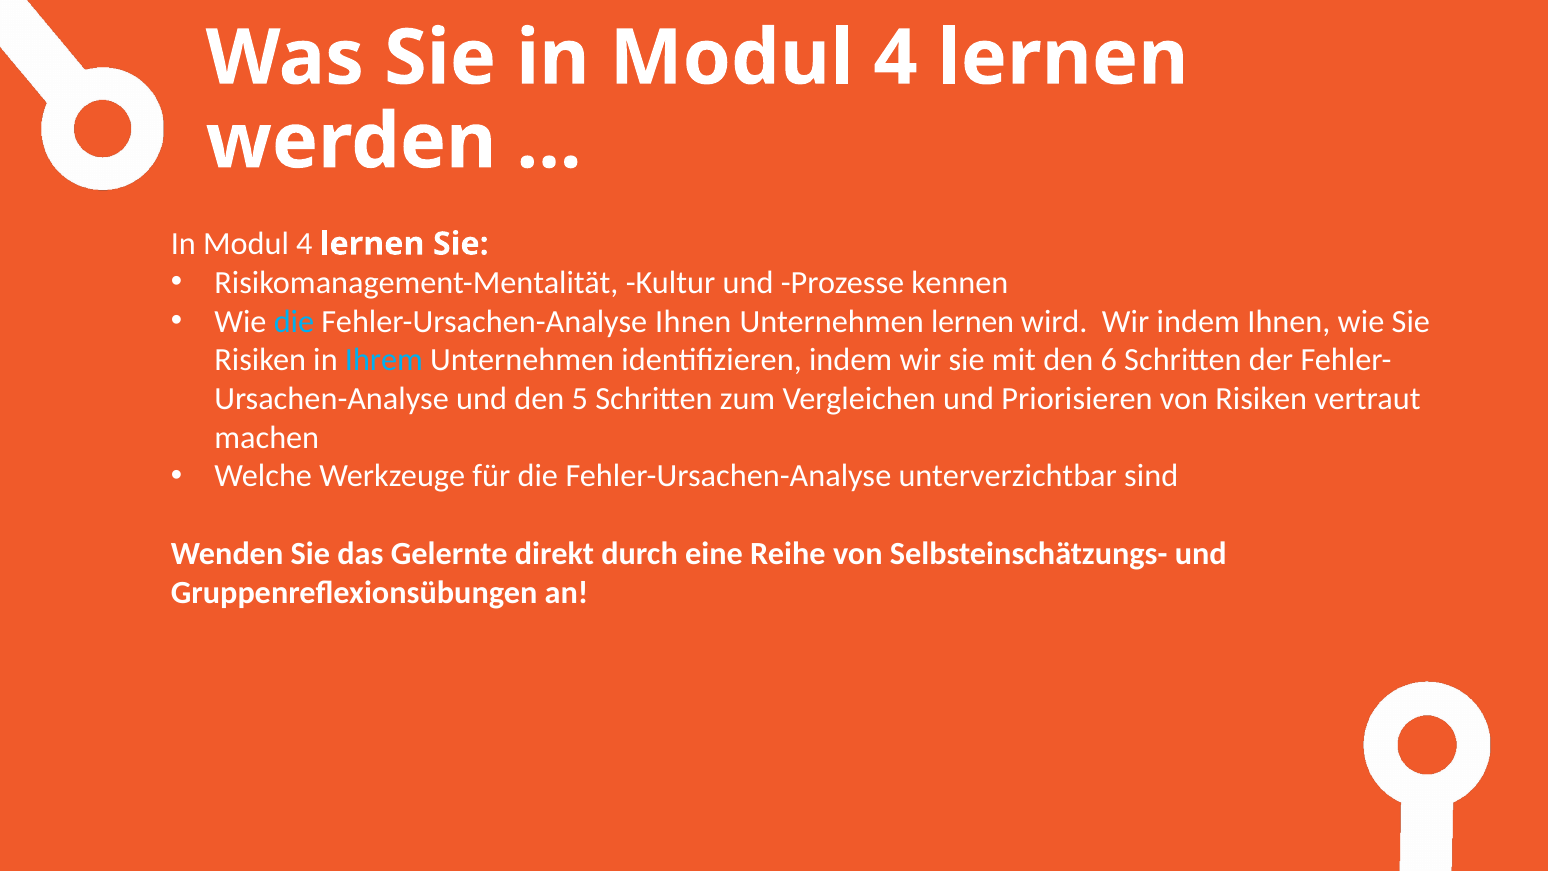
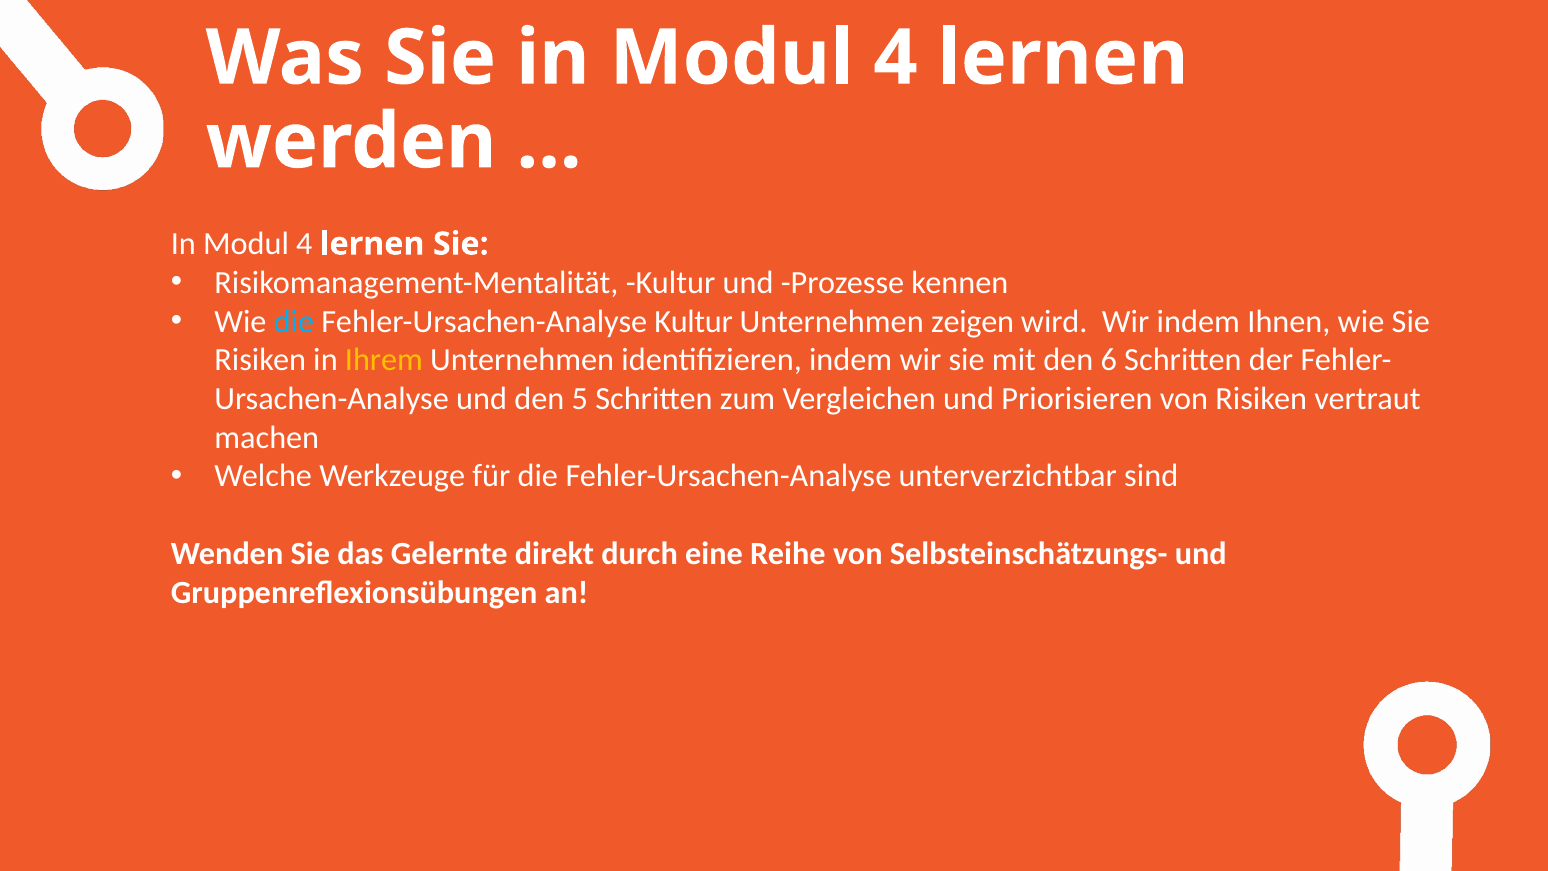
Fehler-Ursachen-Analyse Ihnen: Ihnen -> Kultur
Unternehmen lernen: lernen -> zeigen
Ihrem colour: light blue -> yellow
